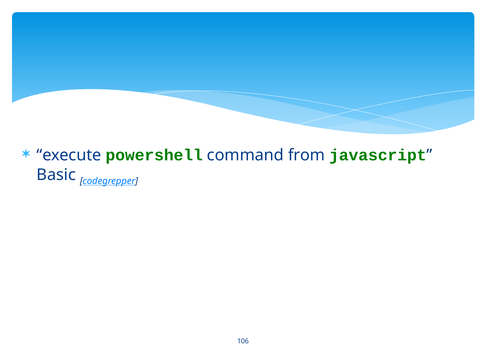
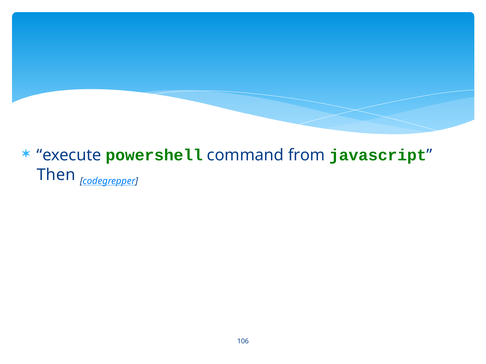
Basic: Basic -> Then
